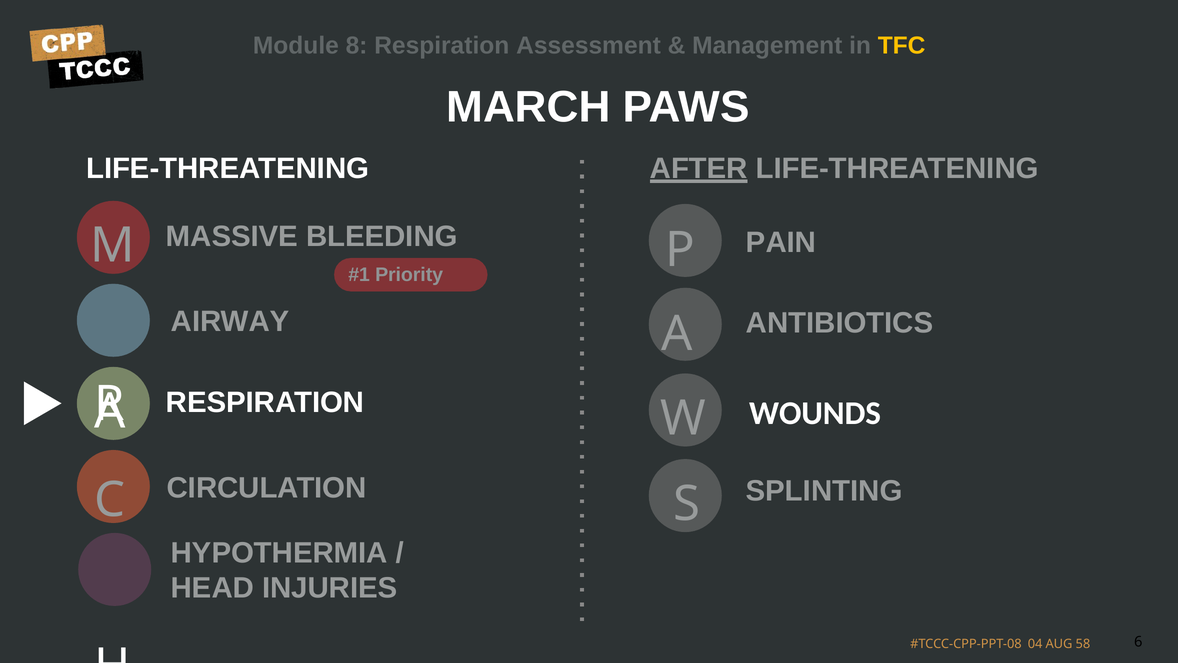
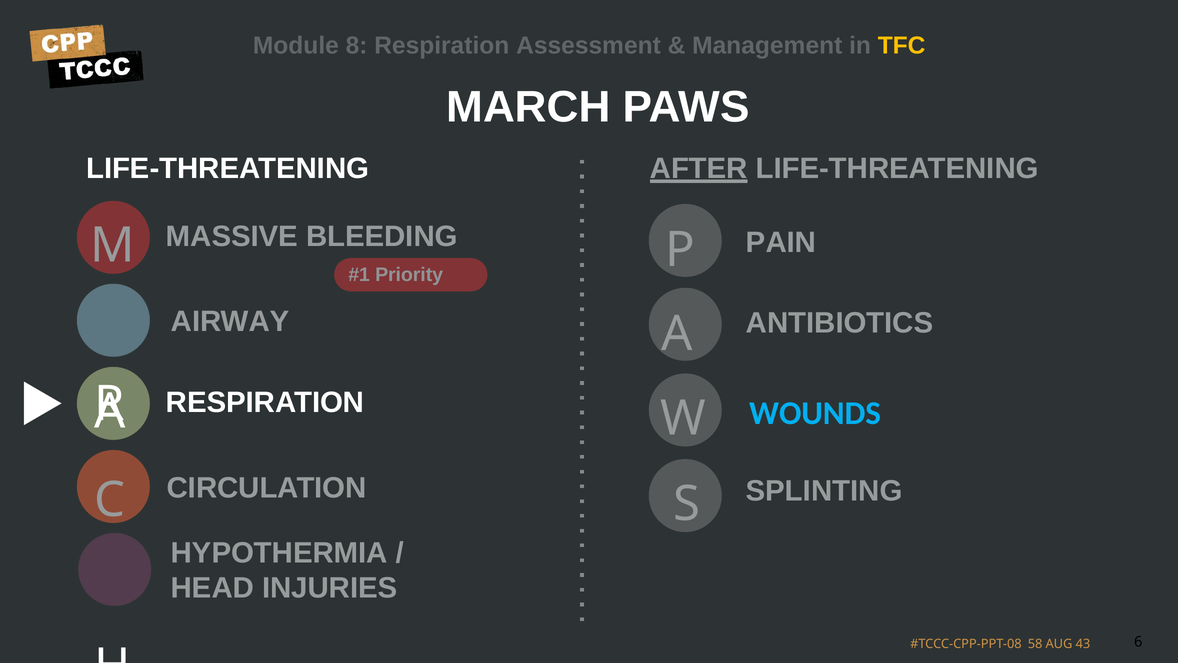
WOUNDS colour: white -> light blue
04: 04 -> 58
58: 58 -> 43
